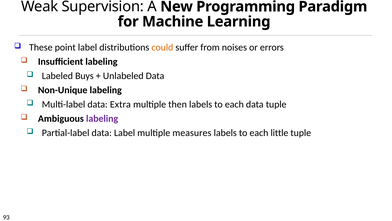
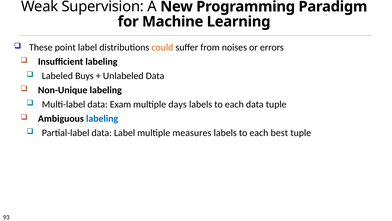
Extra: Extra -> Exam
then: then -> days
labeling at (102, 118) colour: purple -> blue
little: little -> best
